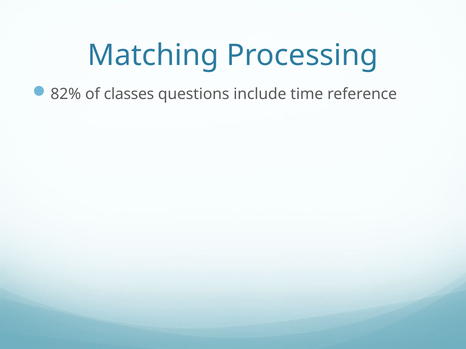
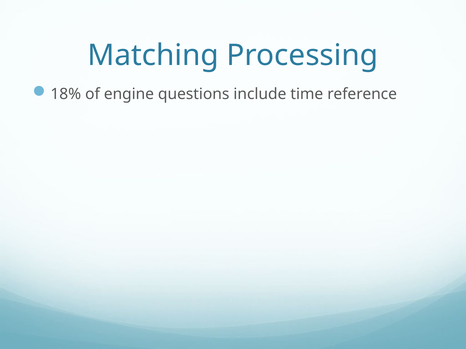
82%: 82% -> 18%
classes: classes -> engine
